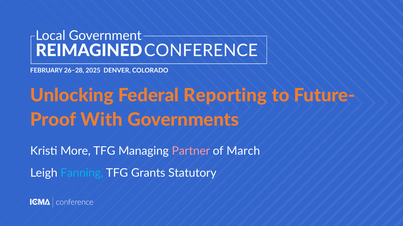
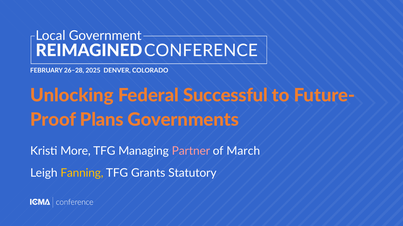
Reporting: Reporting -> Successful
With: With -> Plans
Fanning colour: light blue -> yellow
